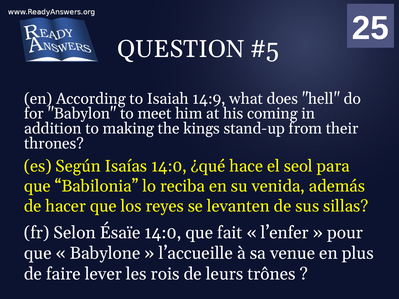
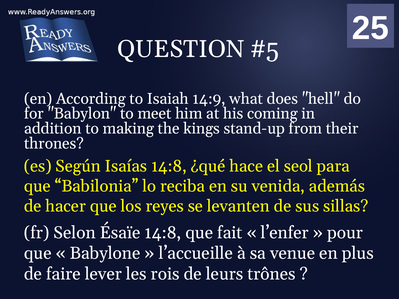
Isaías 14:0: 14:0 -> 14:8
Ésaïe 14:0: 14:0 -> 14:8
